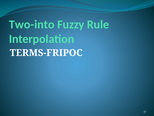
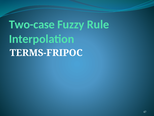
Two-into: Two-into -> Two-case
